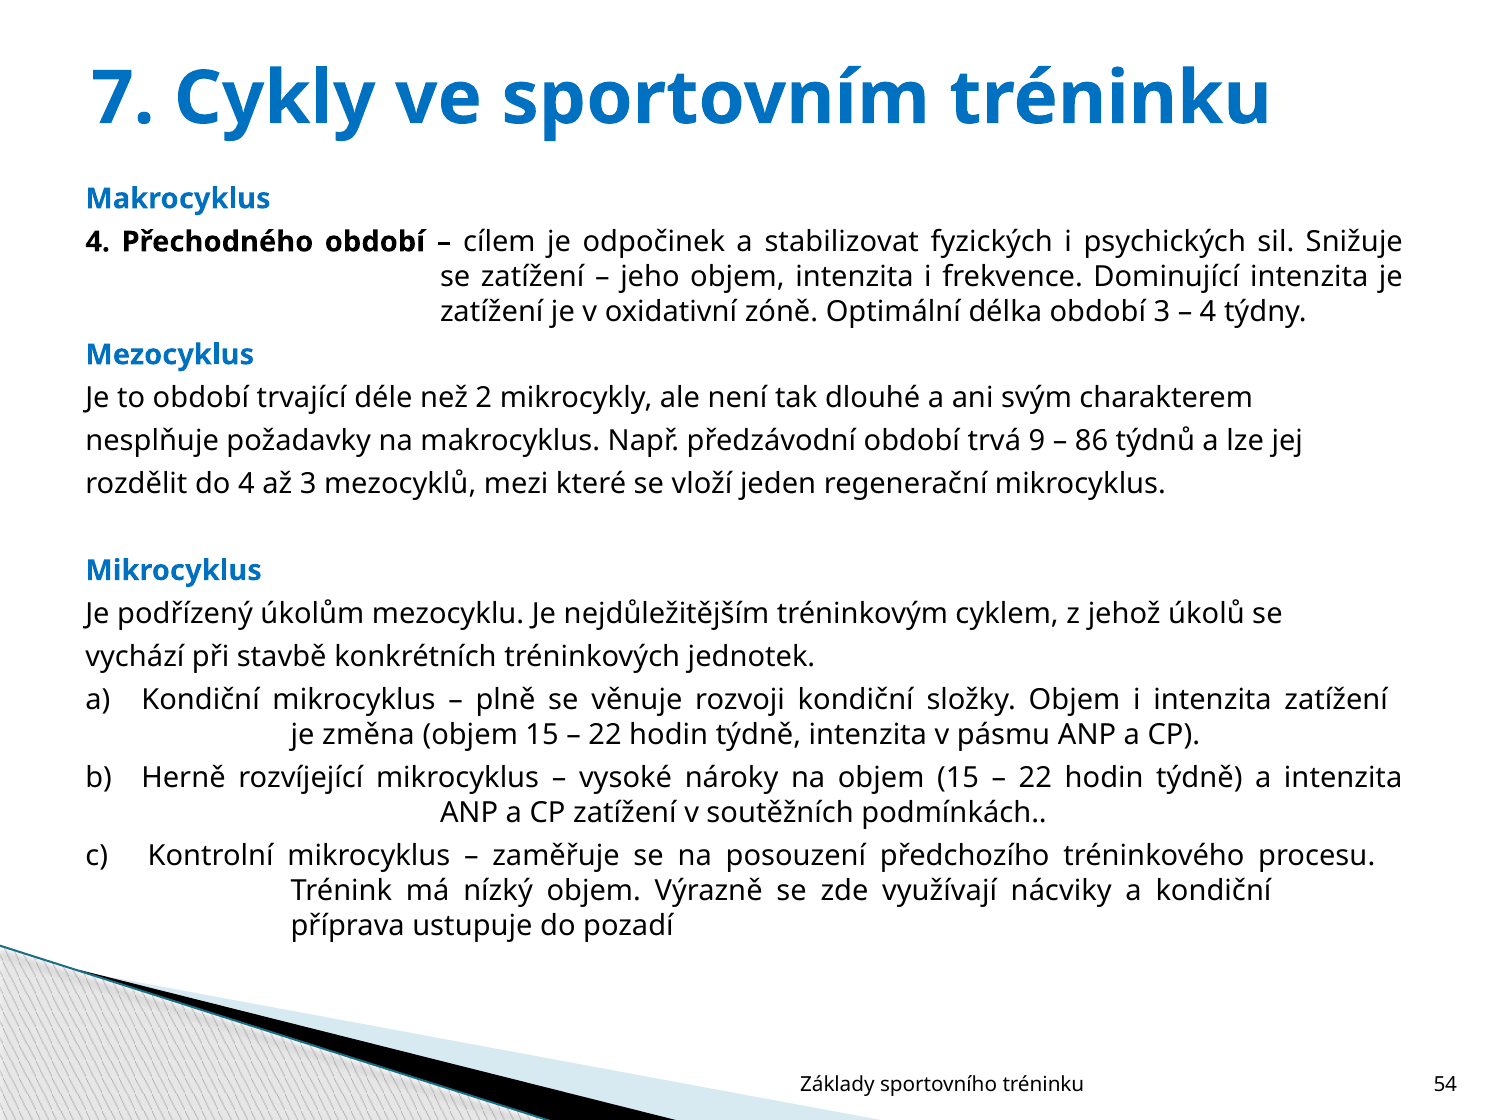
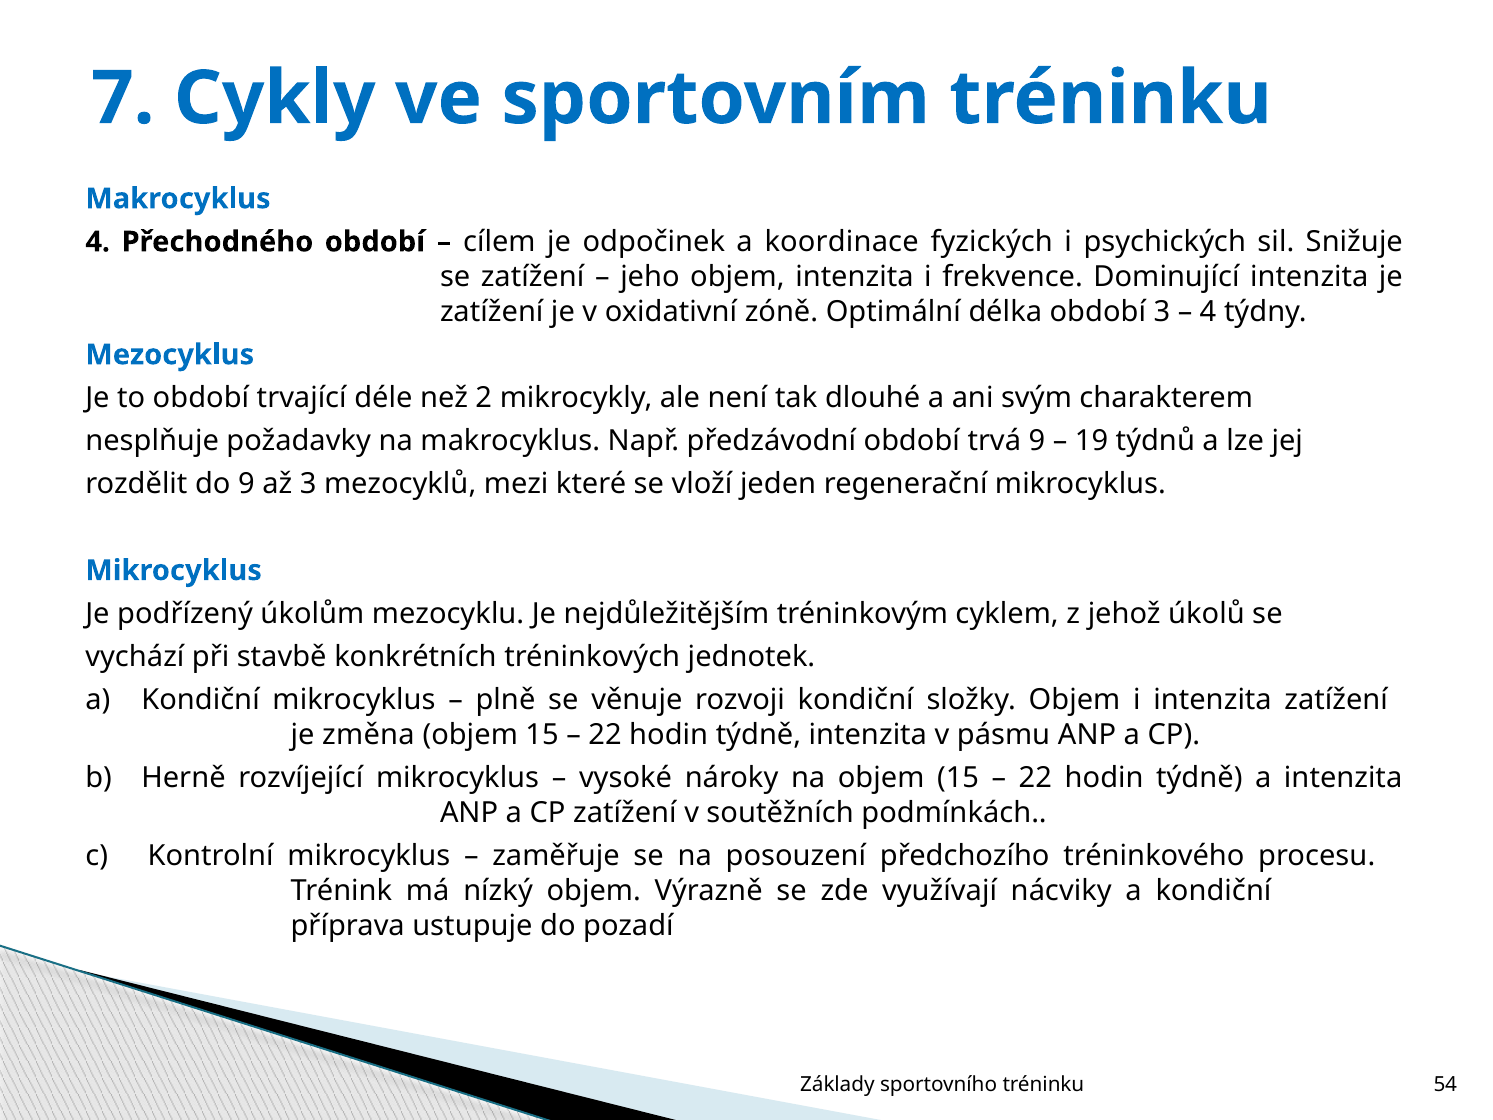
stabilizovat: stabilizovat -> koordinace
86: 86 -> 19
do 4: 4 -> 9
